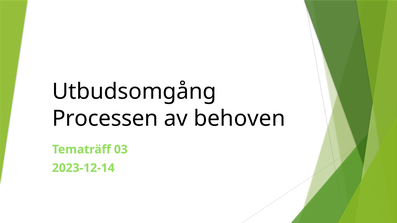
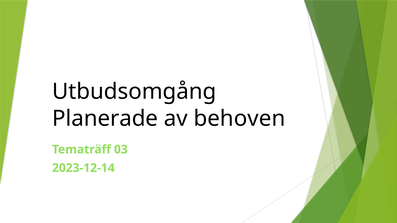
Processen: Processen -> Planerade
